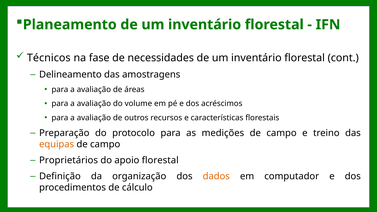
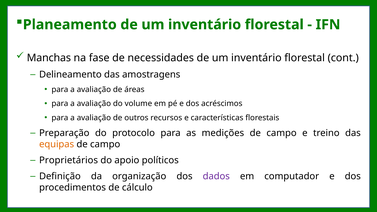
Técnicos: Técnicos -> Manchas
apoio florestal: florestal -> políticos
dados colour: orange -> purple
